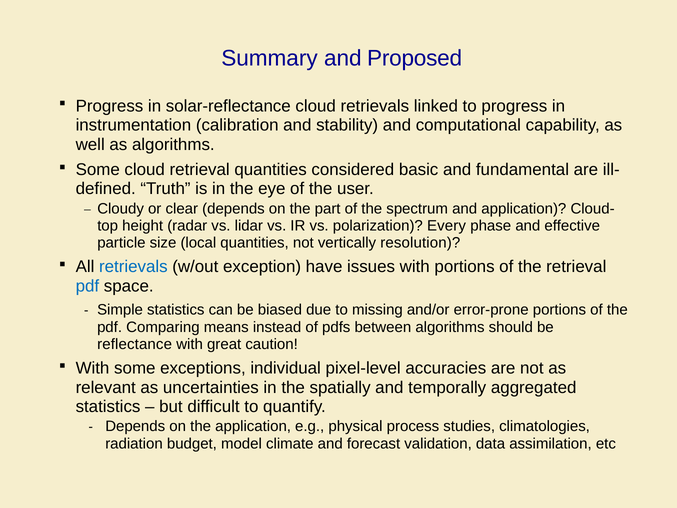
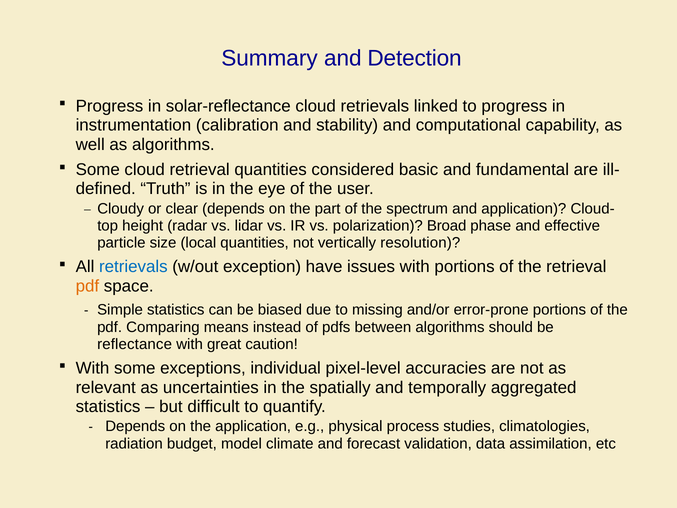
Proposed: Proposed -> Detection
Every: Every -> Broad
pdf at (87, 286) colour: blue -> orange
